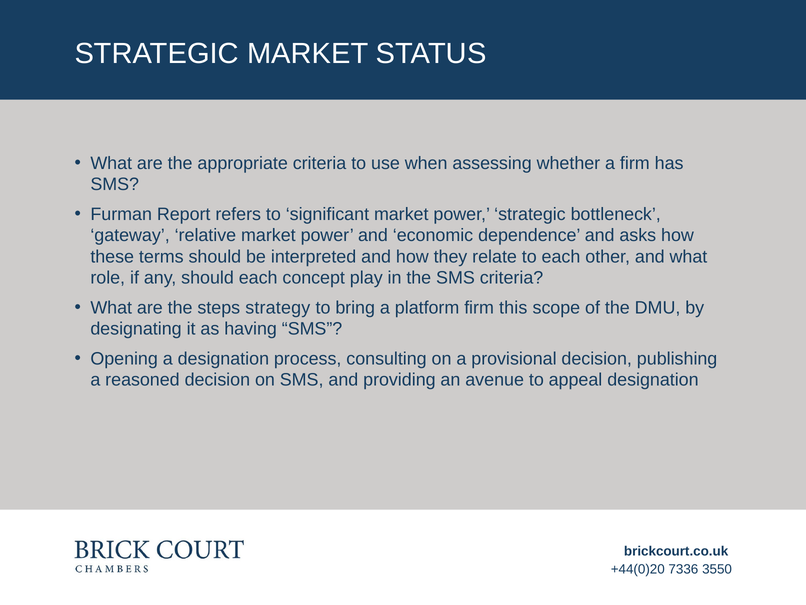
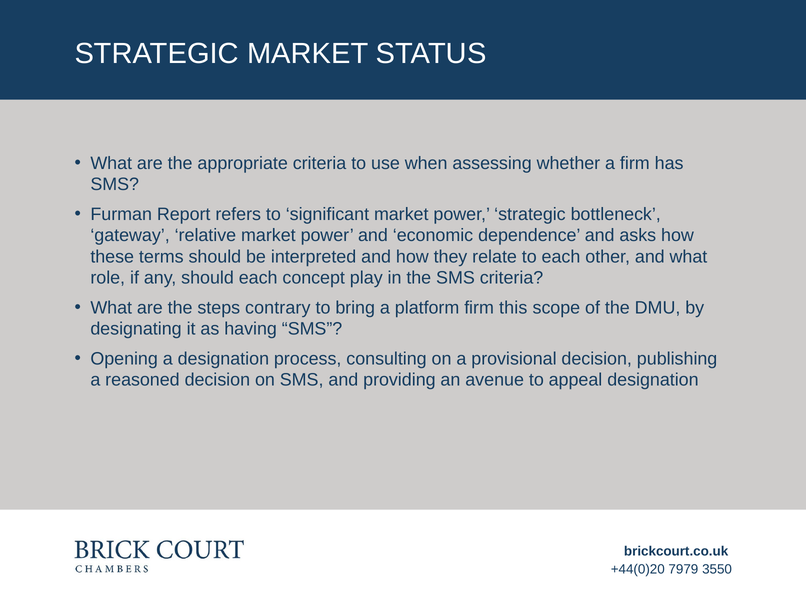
strategy: strategy -> contrary
7336: 7336 -> 7979
